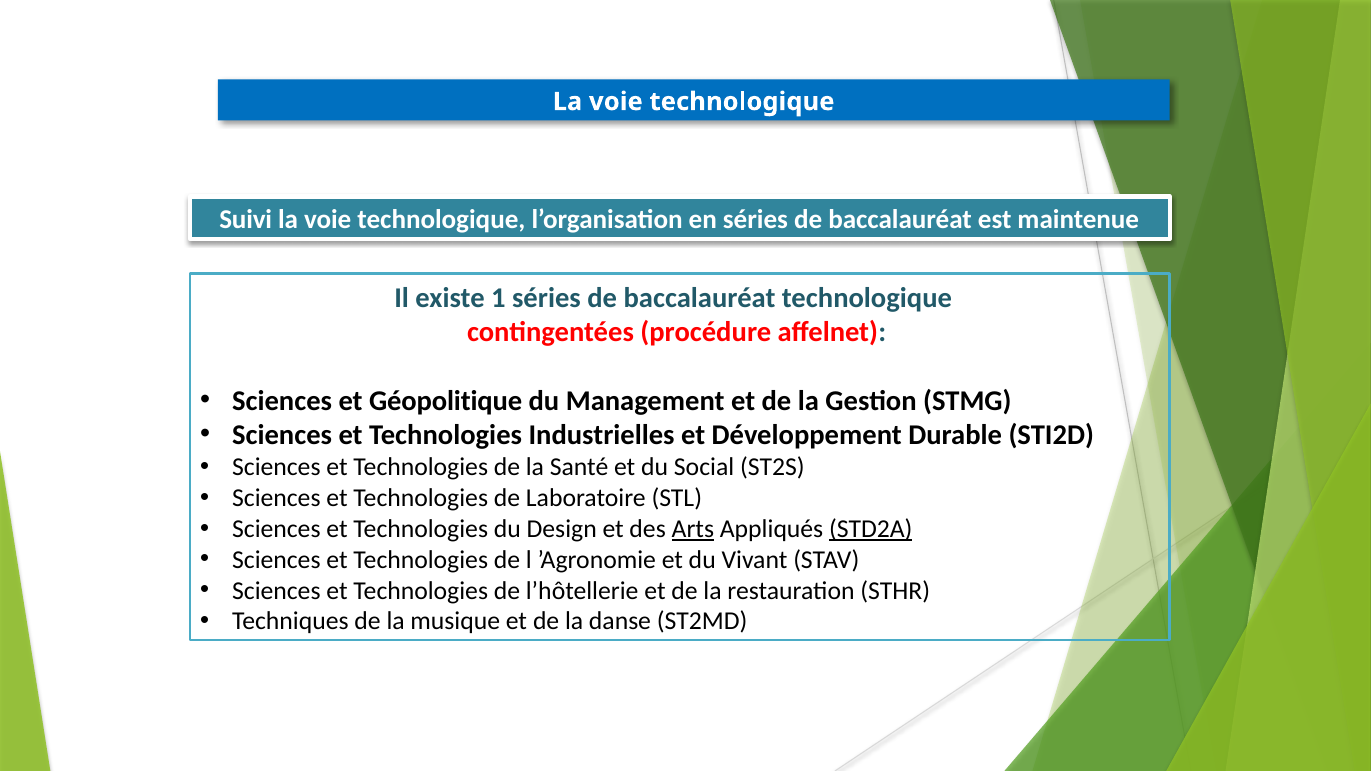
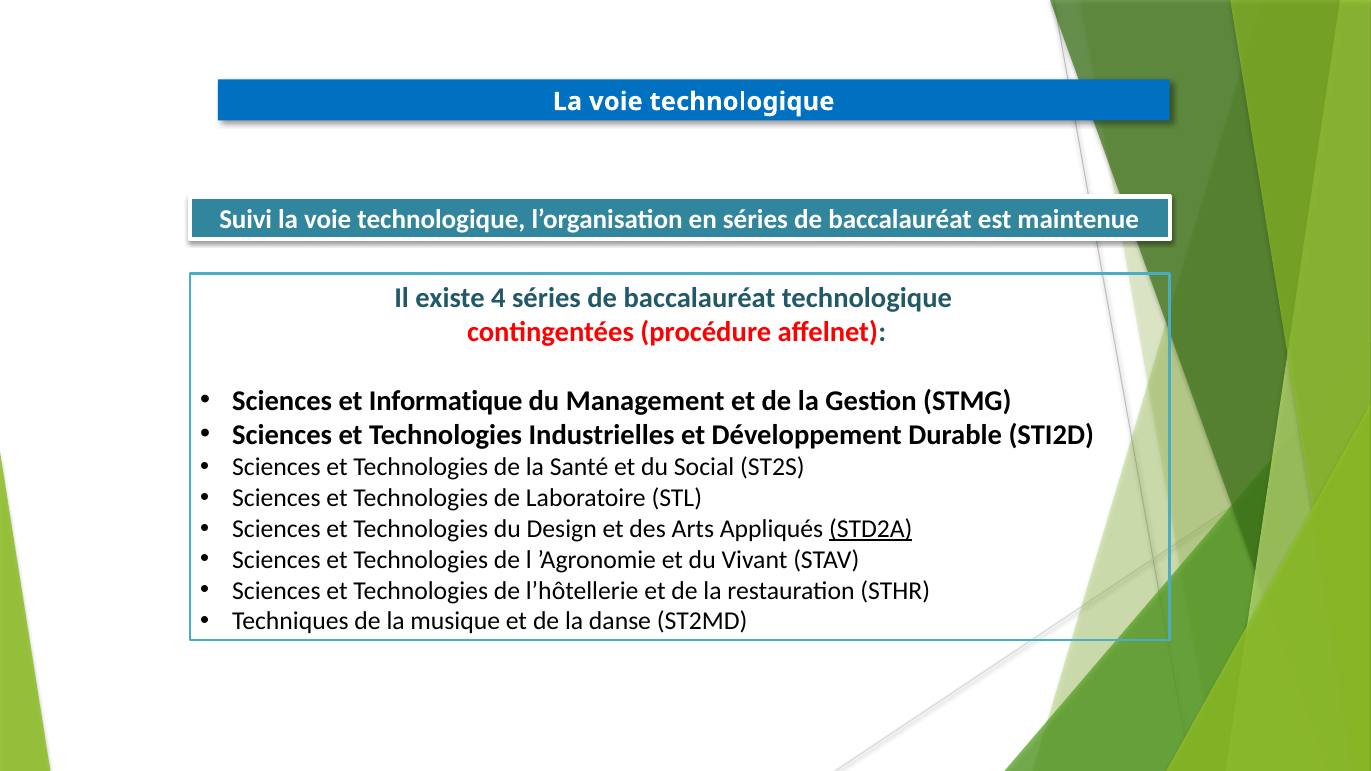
1: 1 -> 4
Géopolitique: Géopolitique -> Informatique
Arts underline: present -> none
